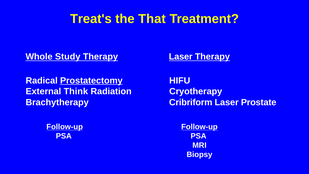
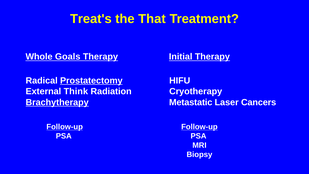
Study: Study -> Goals
Therapy Laser: Laser -> Initial
Brachytherapy underline: none -> present
Cribriform: Cribriform -> Metastatic
Prostate: Prostate -> Cancers
